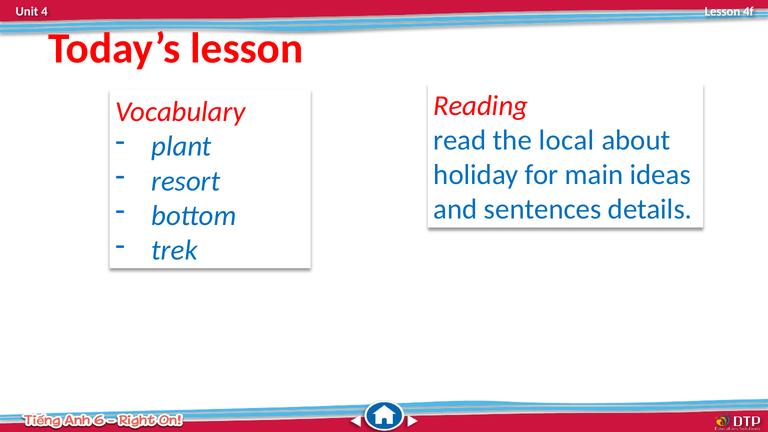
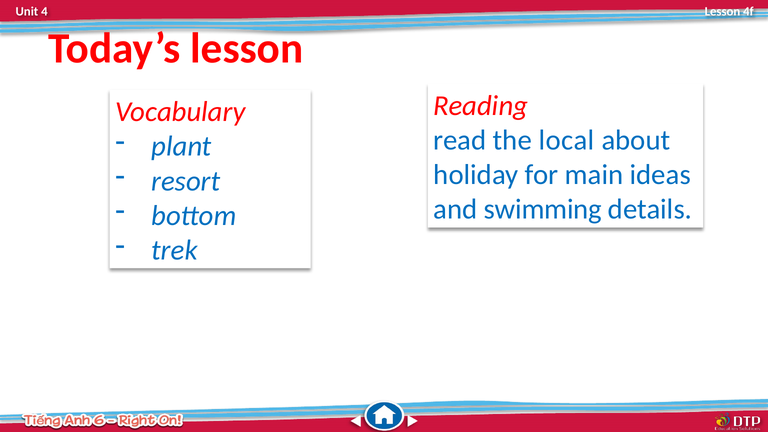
sentences: sentences -> swimming
